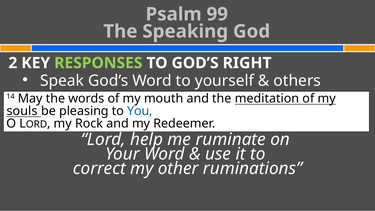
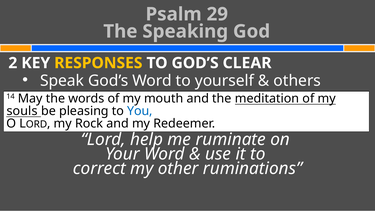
99: 99 -> 29
RESPONSES colour: light green -> yellow
RIGHT: RIGHT -> CLEAR
